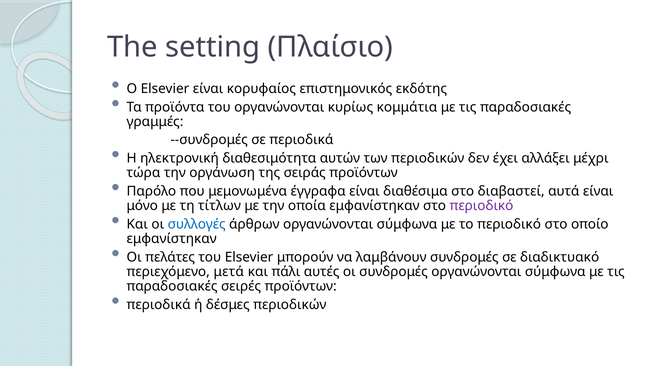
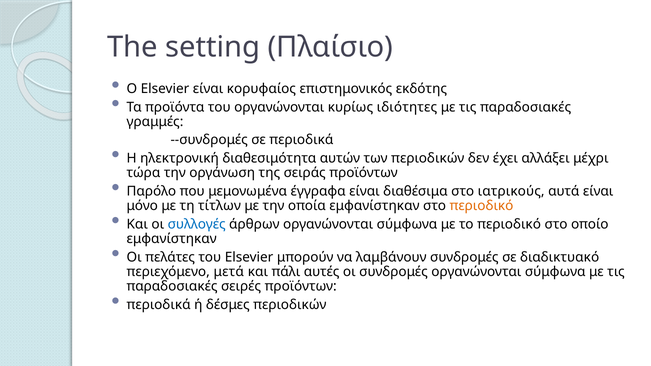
κομμάτια: κομμάτια -> ιδιότητες
διαβαστεί: διαβαστεί -> ιατρικούς
περιοδικό at (481, 206) colour: purple -> orange
